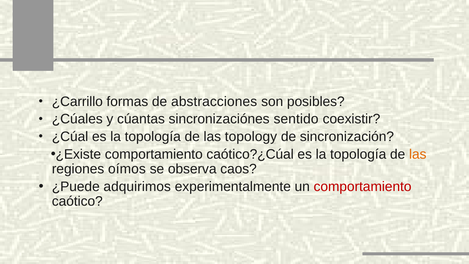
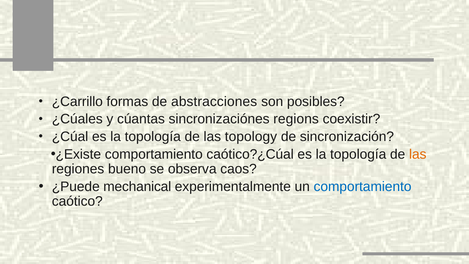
sentido: sentido -> regions
oímos: oímos -> bueno
adquirimos: adquirimos -> mechanical
comportamiento at (363, 186) colour: red -> blue
